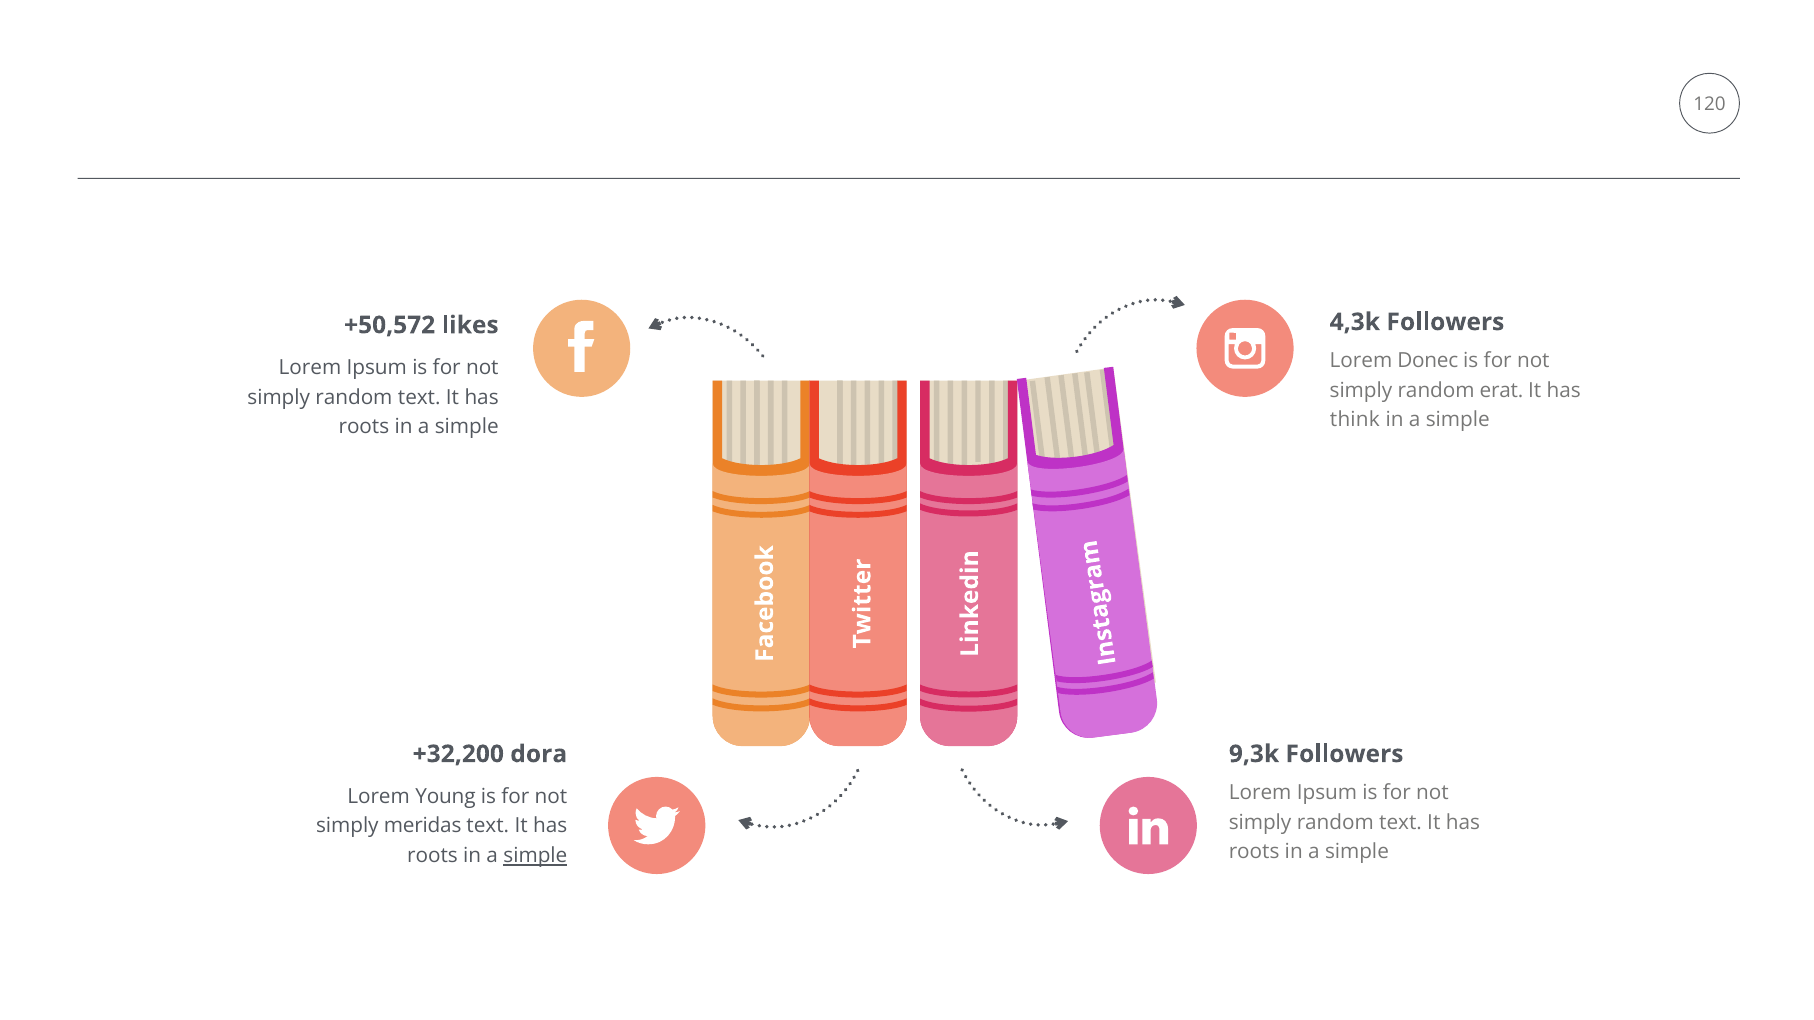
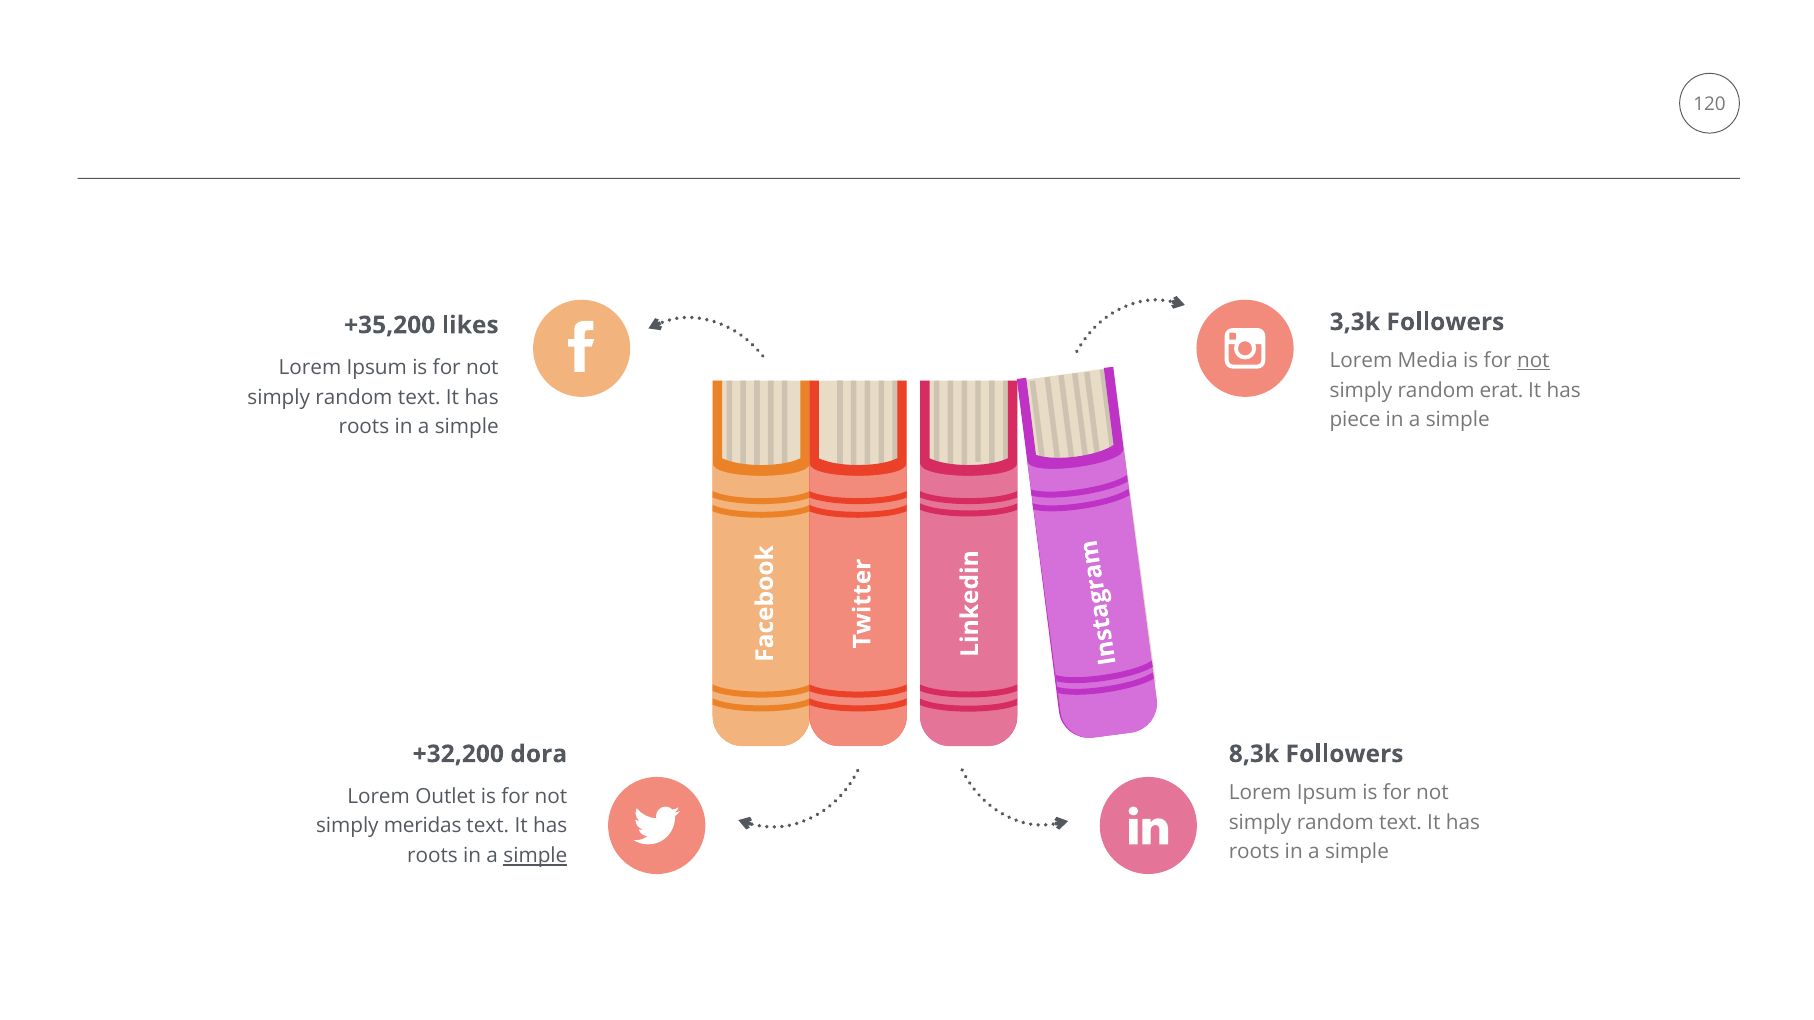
4,3k: 4,3k -> 3,3k
+50,572: +50,572 -> +35,200
Donec: Donec -> Media
not at (1533, 360) underline: none -> present
think: think -> piece
9,3k: 9,3k -> 8,3k
Young: Young -> Outlet
